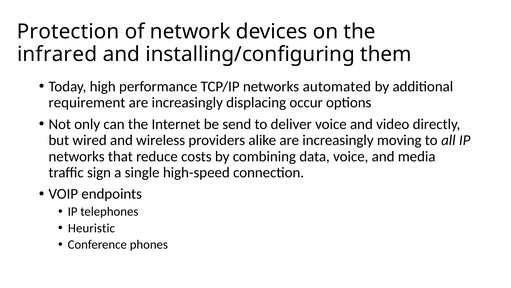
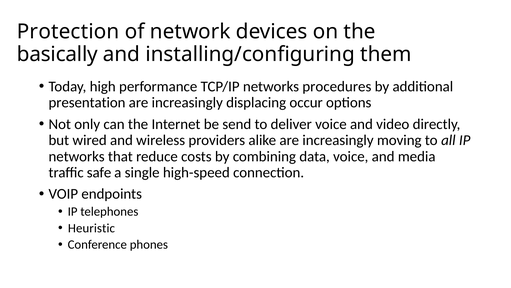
infrared: infrared -> basically
automated: automated -> procedures
requirement: requirement -> presentation
sign: sign -> safe
